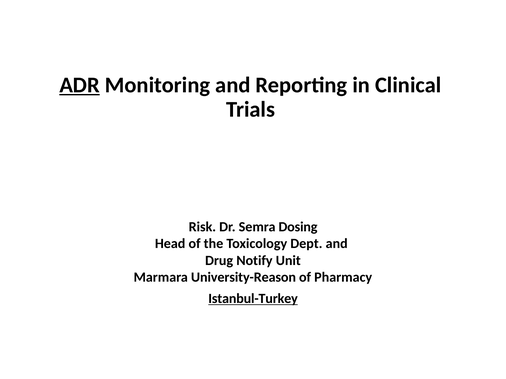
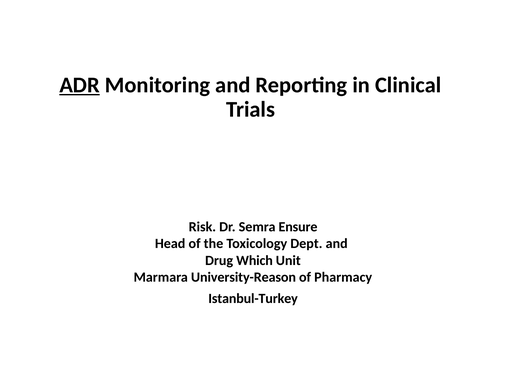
Dosing: Dosing -> Ensure
Notify: Notify -> Which
Istanbul-Turkey underline: present -> none
